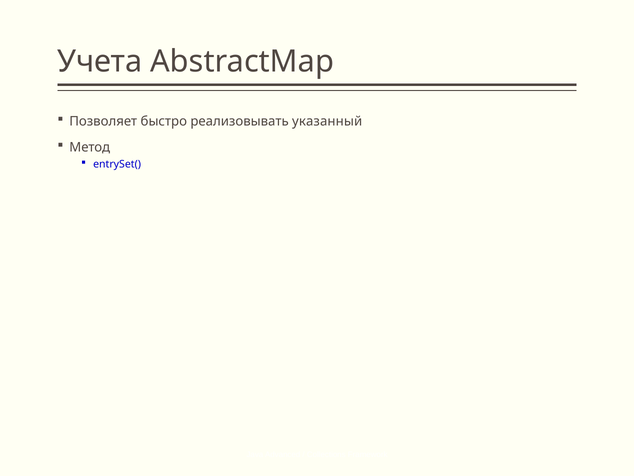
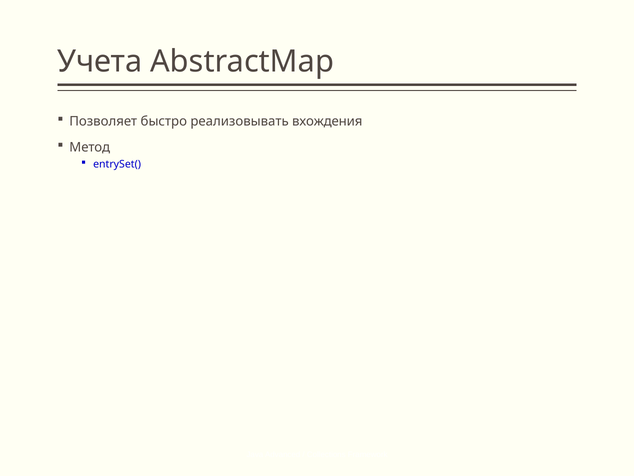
указанный: указанный -> вхождения
